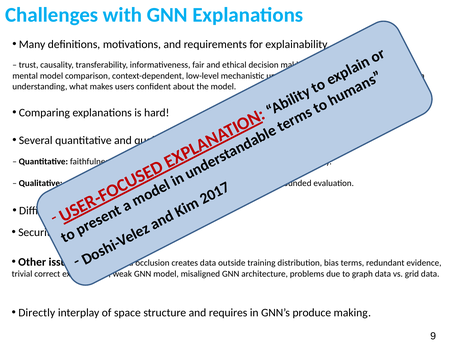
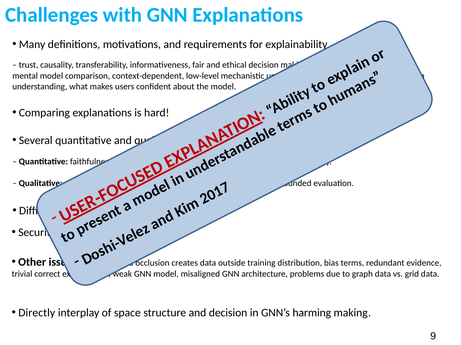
and requires: requires -> decision
produce: produce -> harming
